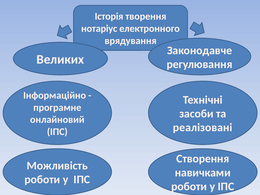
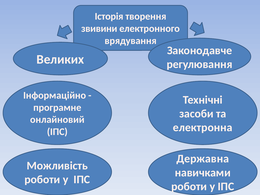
нотаріус: нотаріус -> звивини
реалізовані: реалізовані -> електронна
Створення: Створення -> Державна
